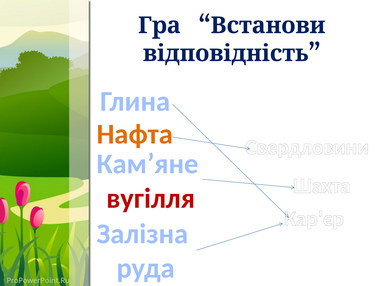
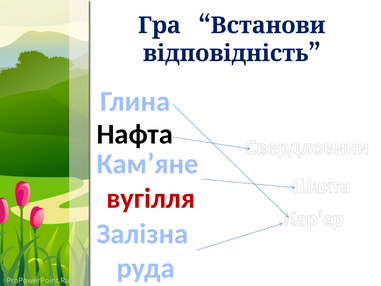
Нафта colour: orange -> black
